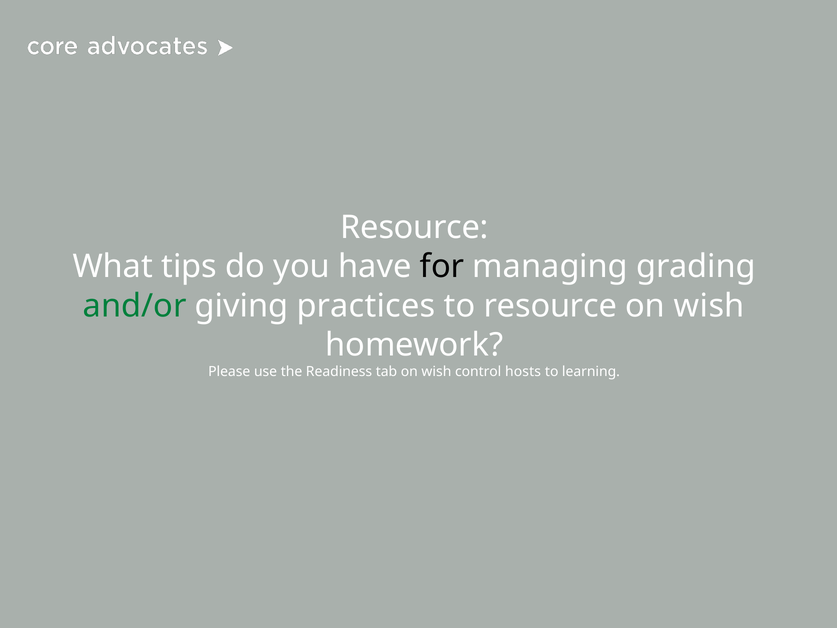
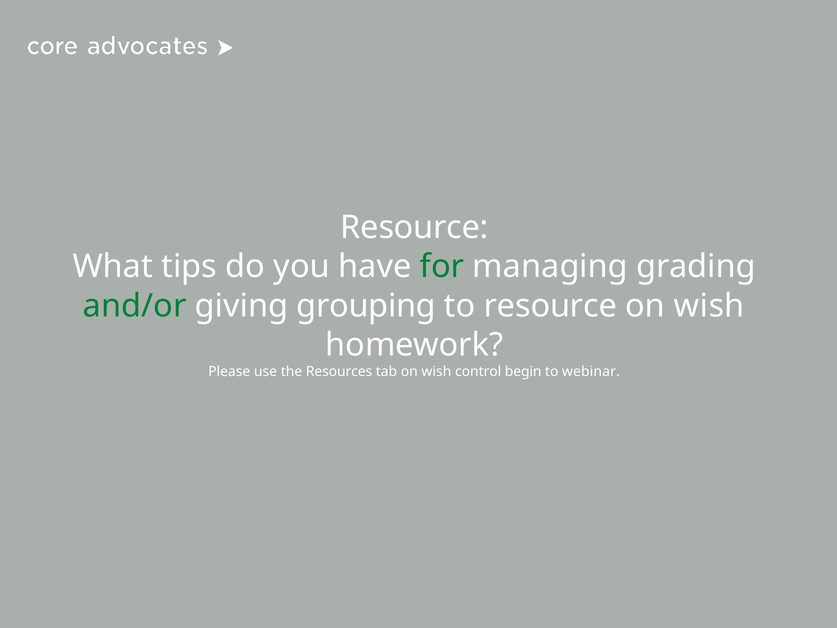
for colour: black -> green
practices: practices -> grouping
Readiness: Readiness -> Resources
hosts: hosts -> begin
learning: learning -> webinar
